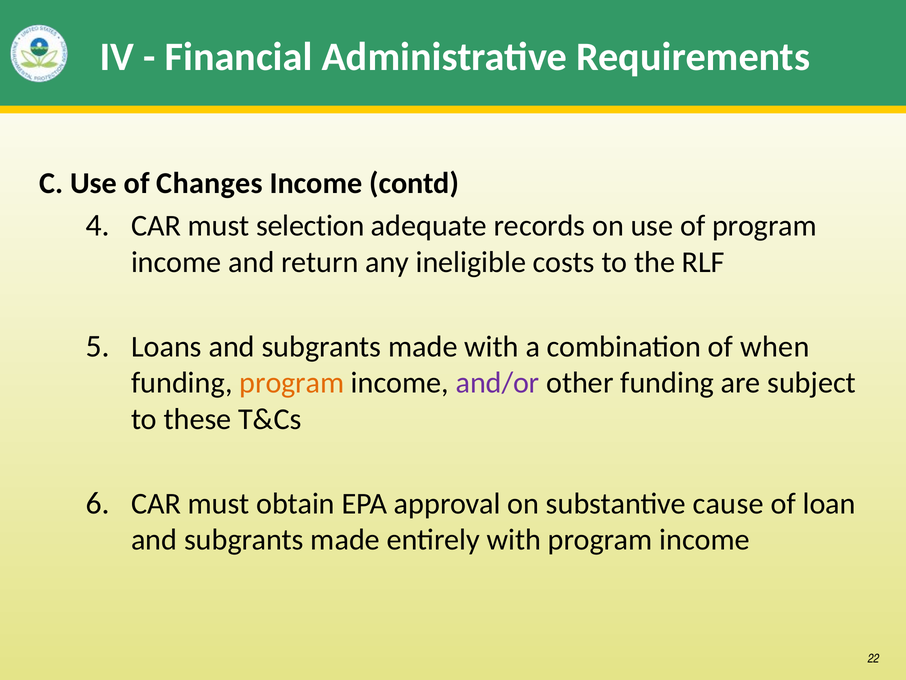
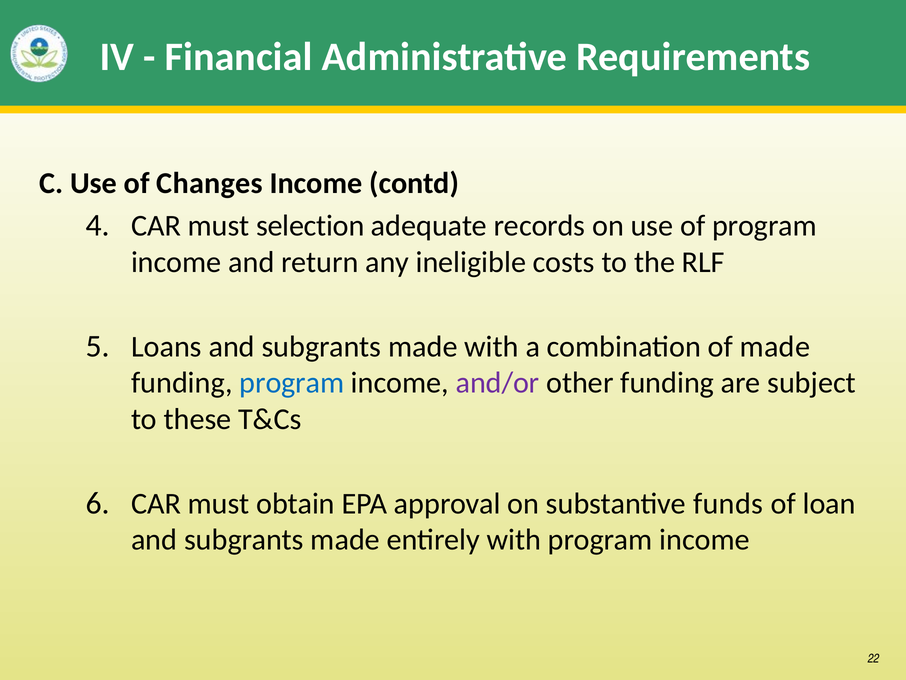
of when: when -> made
program at (292, 383) colour: orange -> blue
cause: cause -> funds
